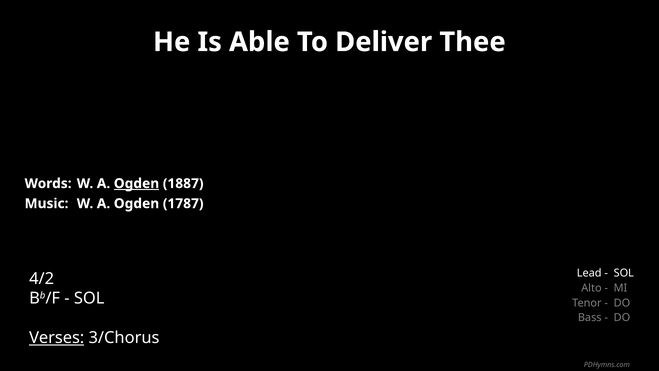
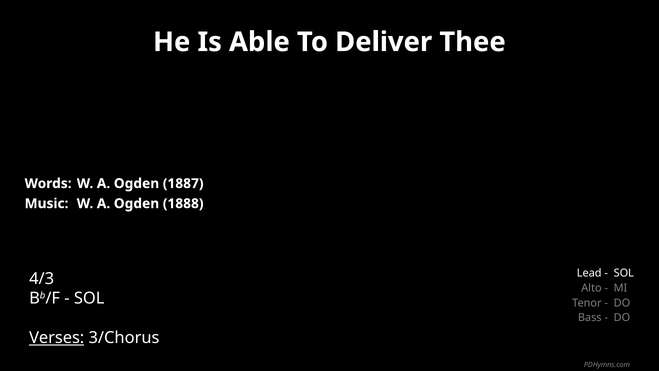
Ogden at (136, 183) underline: present -> none
1787: 1787 -> 1888
4/2: 4/2 -> 4/3
